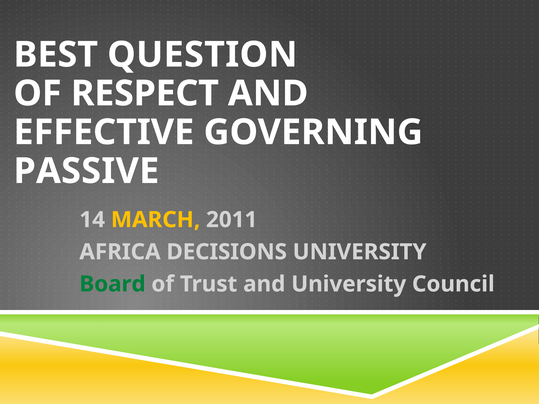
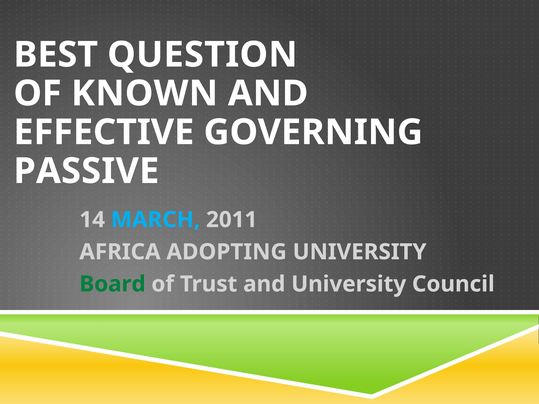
RESPECT: RESPECT -> KNOWN
MARCH colour: yellow -> light blue
DECISIONS: DECISIONS -> ADOPTING
